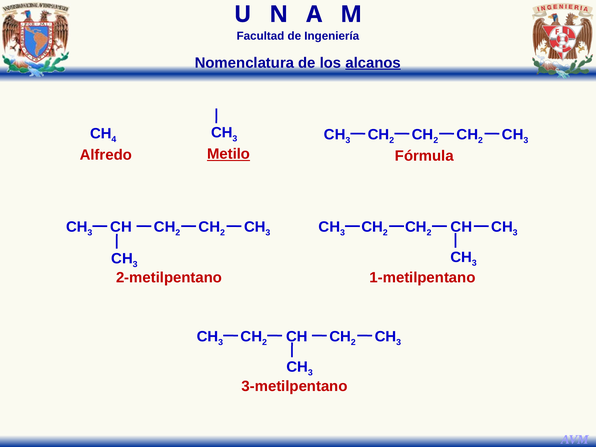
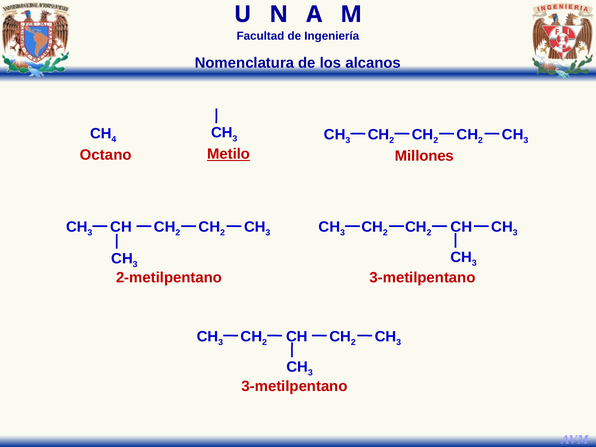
alcanos underline: present -> none
Alfredo: Alfredo -> Octano
Fórmula: Fórmula -> Millones
1-metilpentano at (422, 278): 1-metilpentano -> 3-metilpentano
